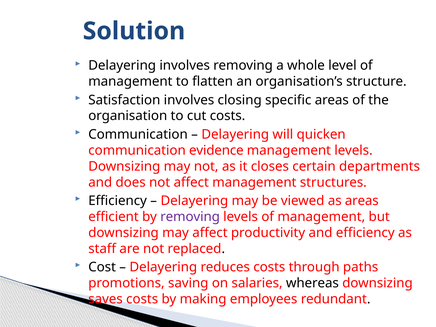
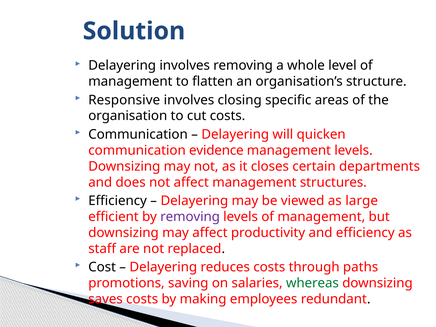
Satisfaction: Satisfaction -> Responsive
as areas: areas -> large
whereas colour: black -> green
